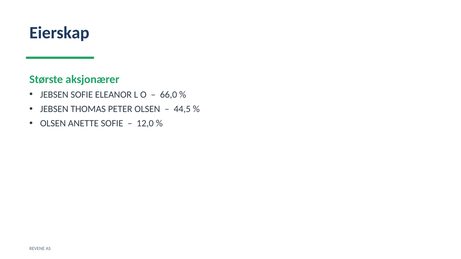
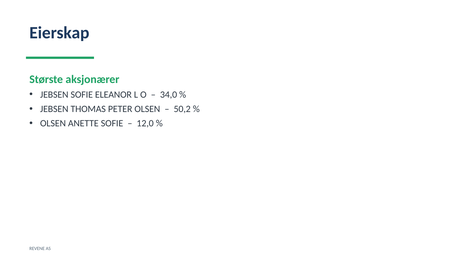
66,0: 66,0 -> 34,0
44,5: 44,5 -> 50,2
